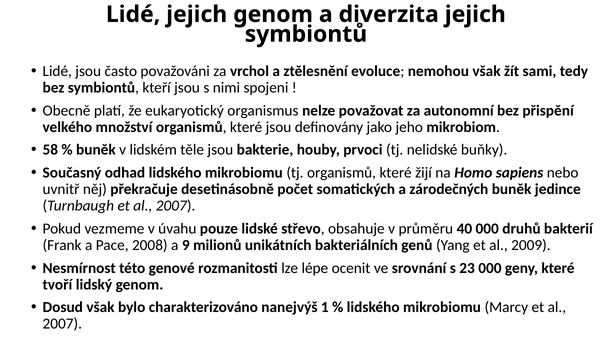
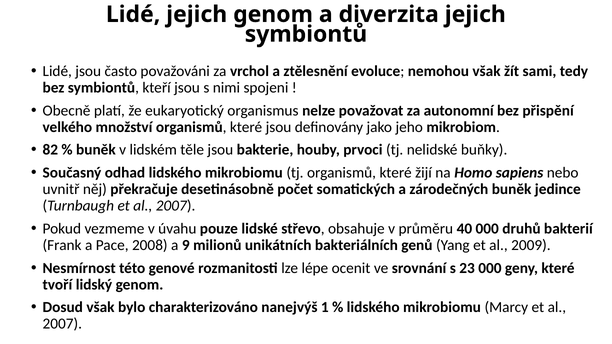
58: 58 -> 82
